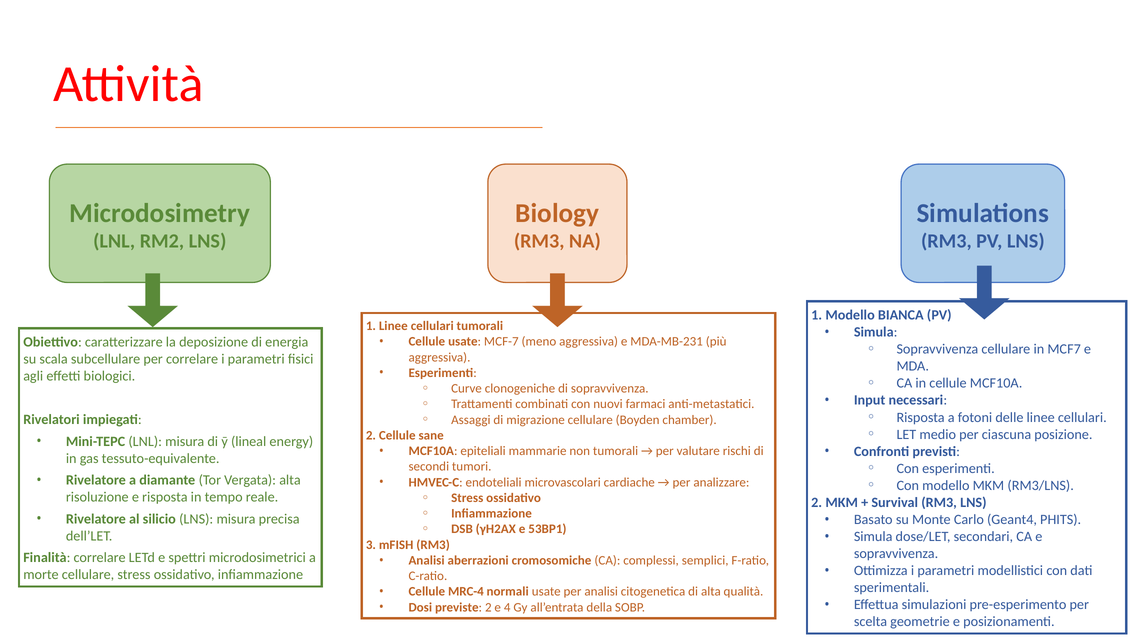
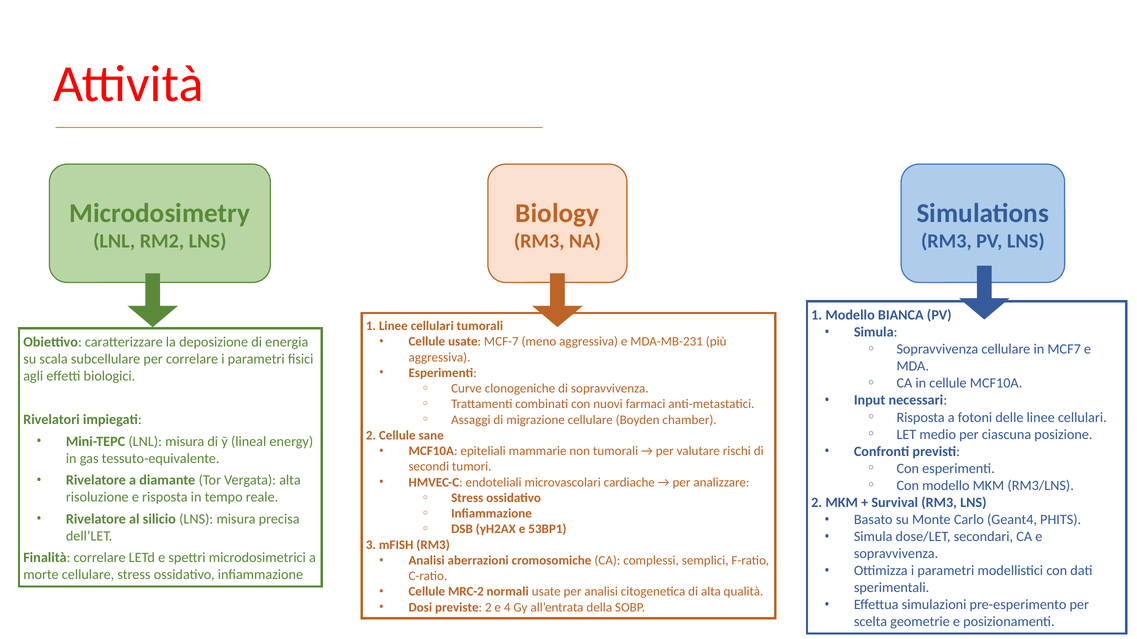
MRC-4: MRC-4 -> MRC-2
